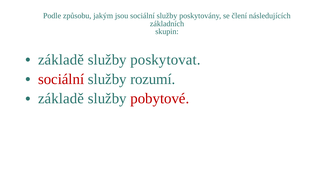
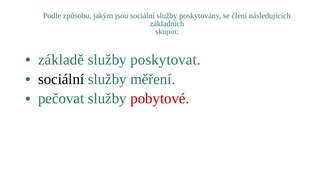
sociální at (61, 79) colour: red -> black
rozumí: rozumí -> měření
základě at (61, 99): základě -> pečovat
